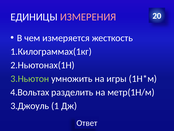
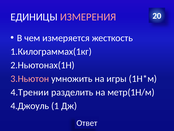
3.Ньютон colour: light green -> pink
4.Вольтах: 4.Вольтах -> 4.Трении
3.Джоуль: 3.Джоуль -> 4.Джоуль
